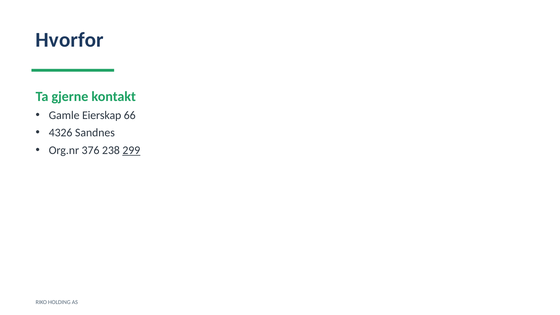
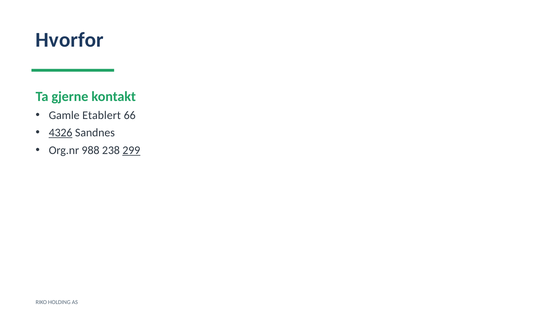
Eierskap: Eierskap -> Etablert
4326 underline: none -> present
376: 376 -> 988
